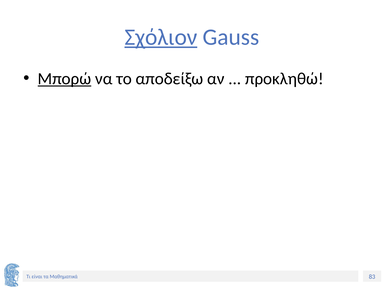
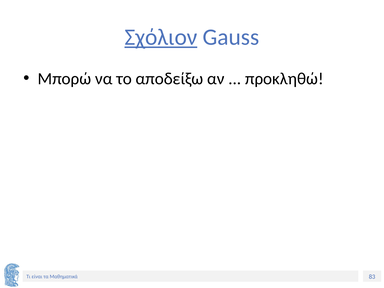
Μπορώ underline: present -> none
